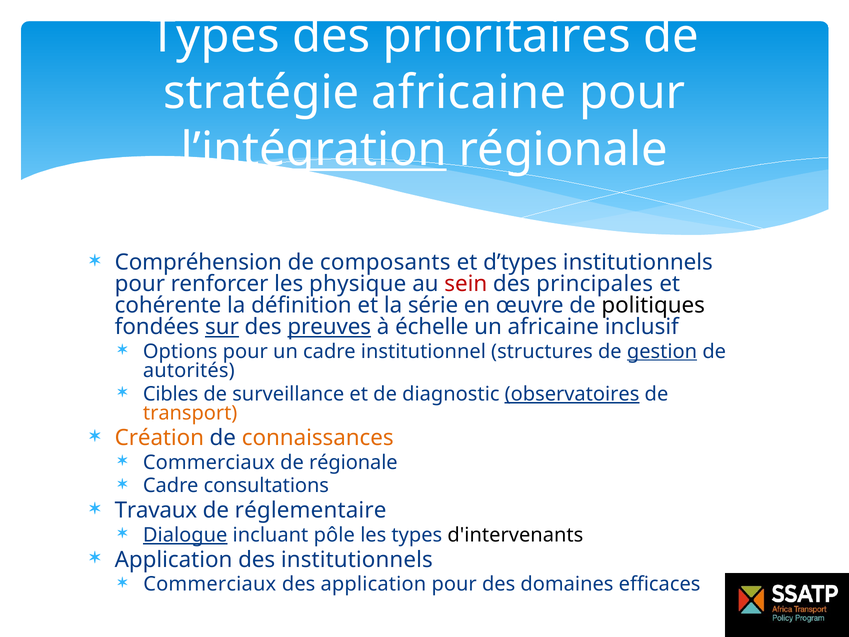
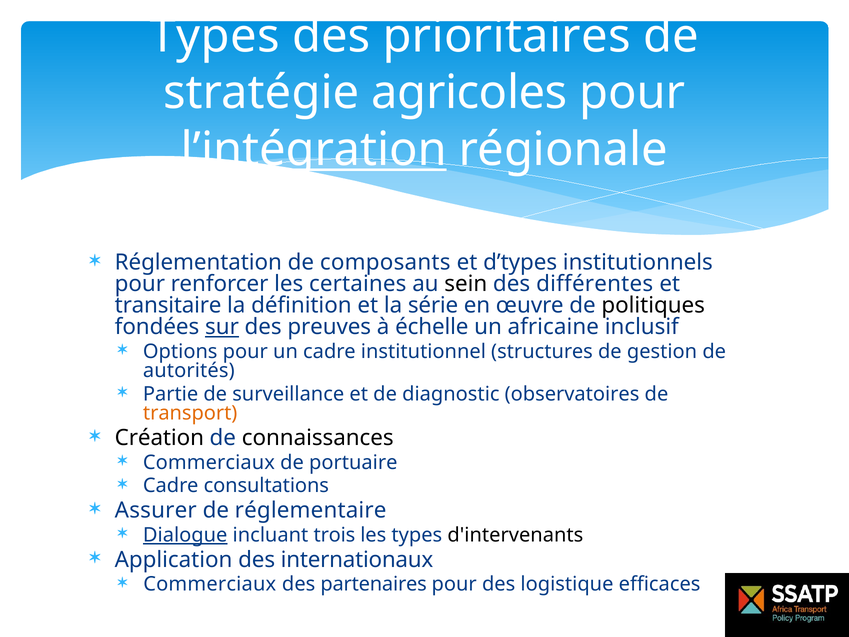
stratégie africaine: africaine -> agricoles
Compréhension: Compréhension -> Réglementation
physique: physique -> certaines
sein colour: red -> black
principales: principales -> différentes
cohérente: cohérente -> transitaire
preuves underline: present -> none
gestion underline: present -> none
Cibles: Cibles -> Partie
observatoires underline: present -> none
Création colour: orange -> black
connaissances colour: orange -> black
de régionale: régionale -> portuaire
Travaux: Travaux -> Assurer
pôle: pôle -> trois
des institutionnels: institutionnels -> internationaux
des application: application -> partenaires
domaines: domaines -> logistique
